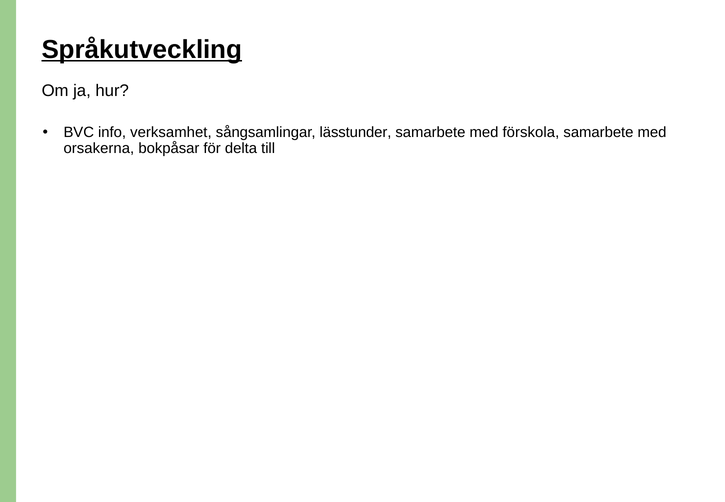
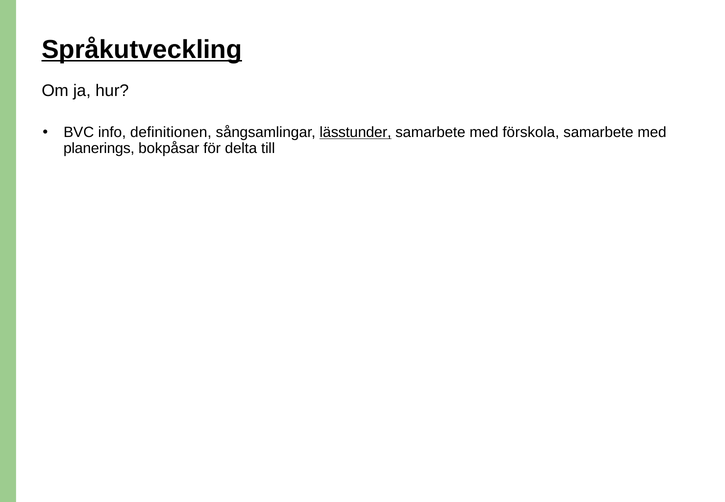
verksamhet: verksamhet -> definitionen
lässtunder underline: none -> present
orsakerna: orsakerna -> planerings
